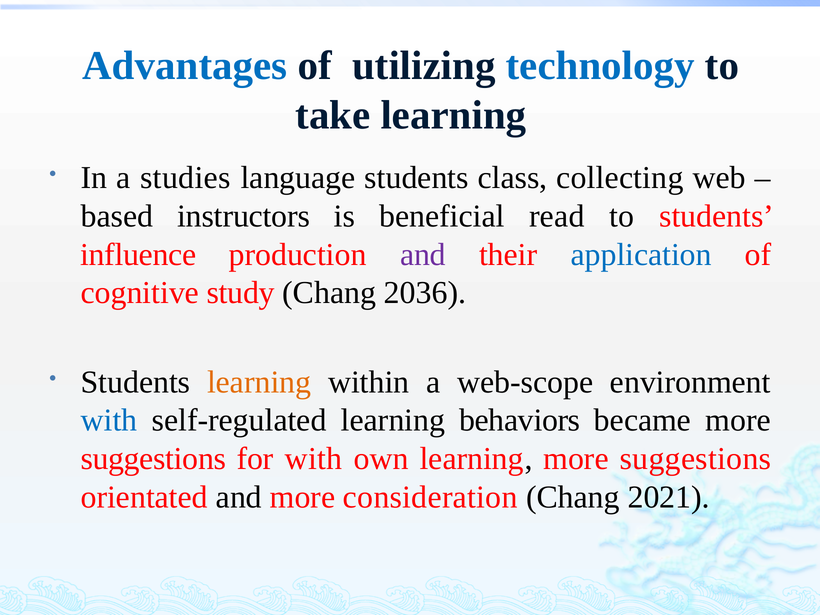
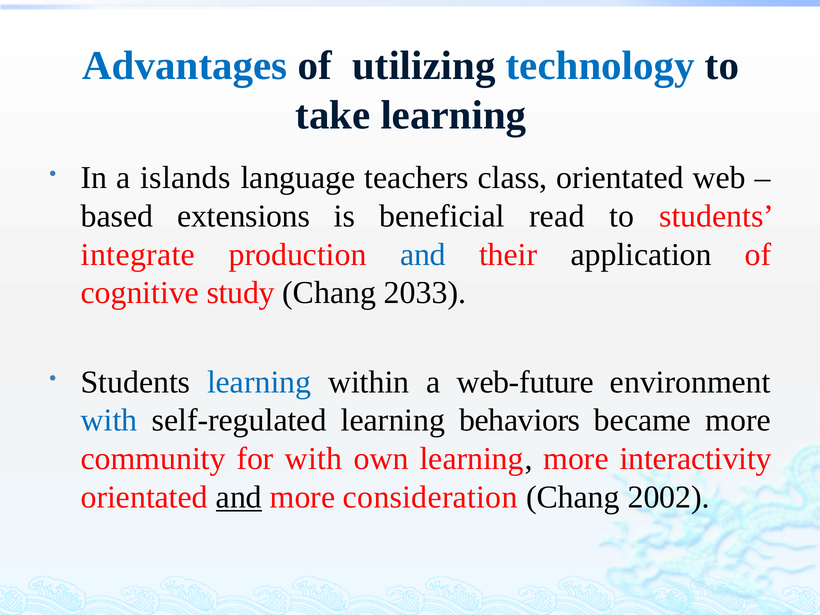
studies: studies -> islands
language students: students -> teachers
class collecting: collecting -> orientated
instructors: instructors -> extensions
influence: influence -> integrate
and at (423, 254) colour: purple -> blue
application colour: blue -> black
2036: 2036 -> 2033
learning at (259, 382) colour: orange -> blue
web-scope: web-scope -> web-future
suggestions at (153, 459): suggestions -> community
learning more suggestions: suggestions -> interactivity
and at (239, 497) underline: none -> present
2021: 2021 -> 2002
